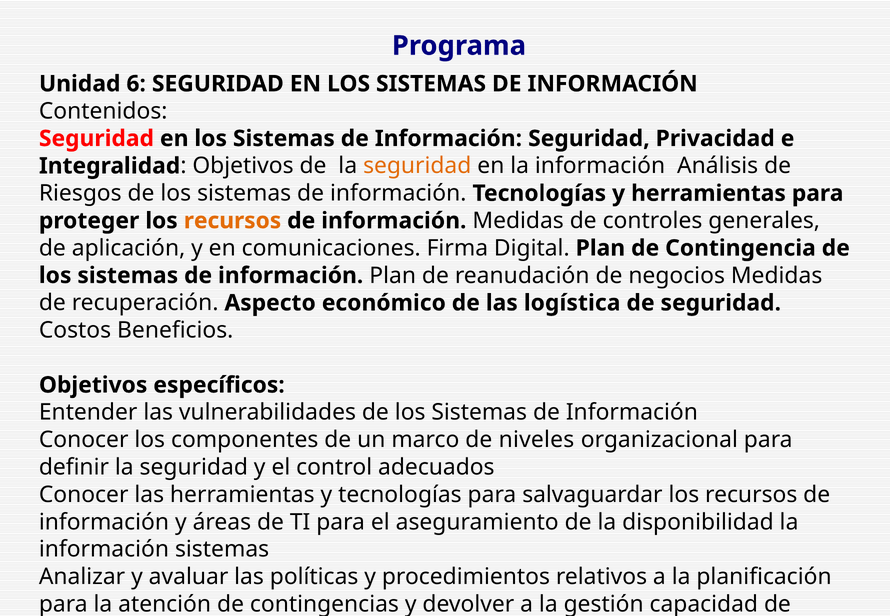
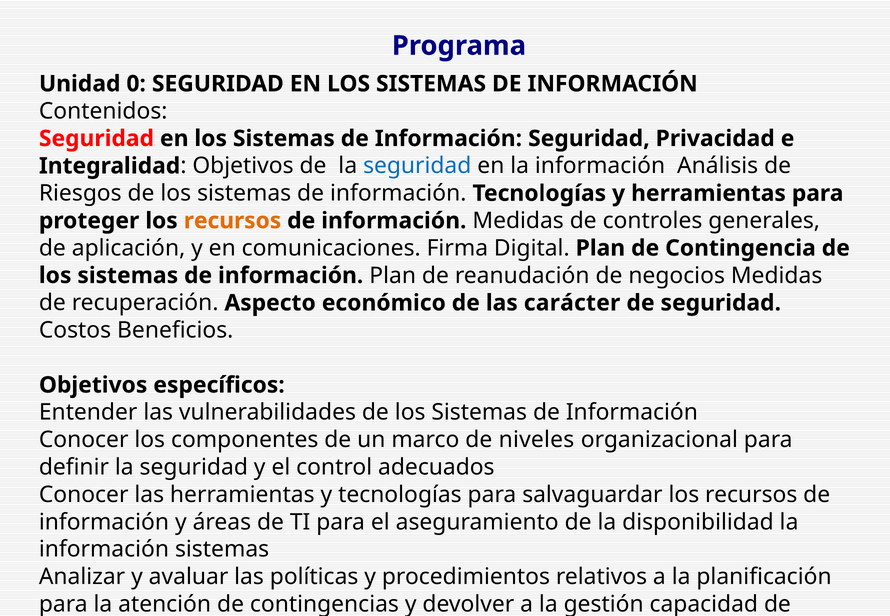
6: 6 -> 0
seguridad at (417, 166) colour: orange -> blue
logística: logística -> carácter
